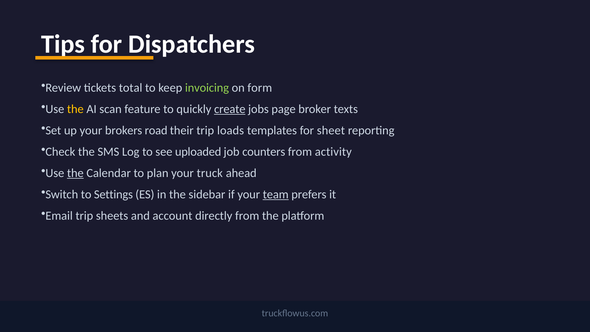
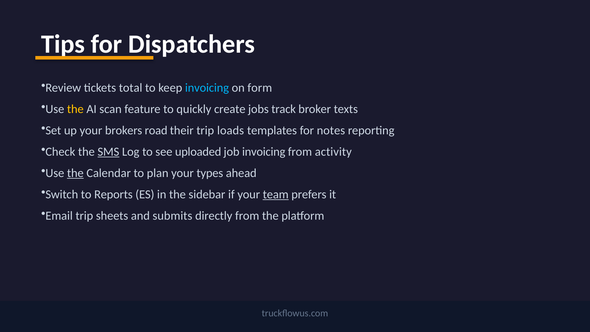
invoicing at (207, 88) colour: light green -> light blue
create underline: present -> none
page: page -> track
sheet: sheet -> notes
SMS underline: none -> present
job counters: counters -> invoicing
truck: truck -> types
Settings: Settings -> Reports
account: account -> submits
